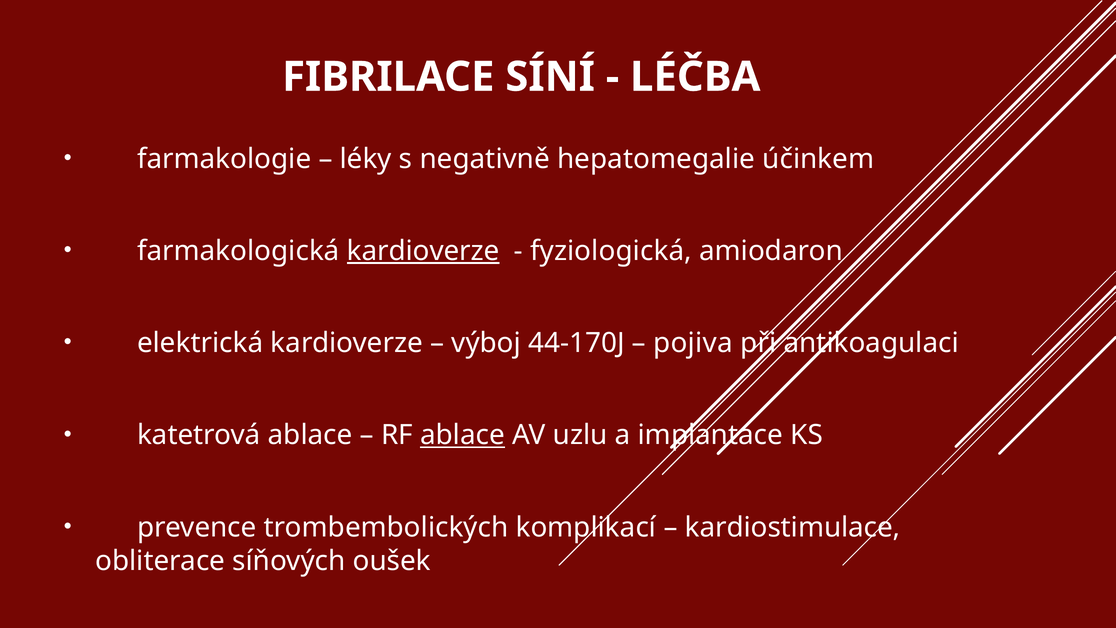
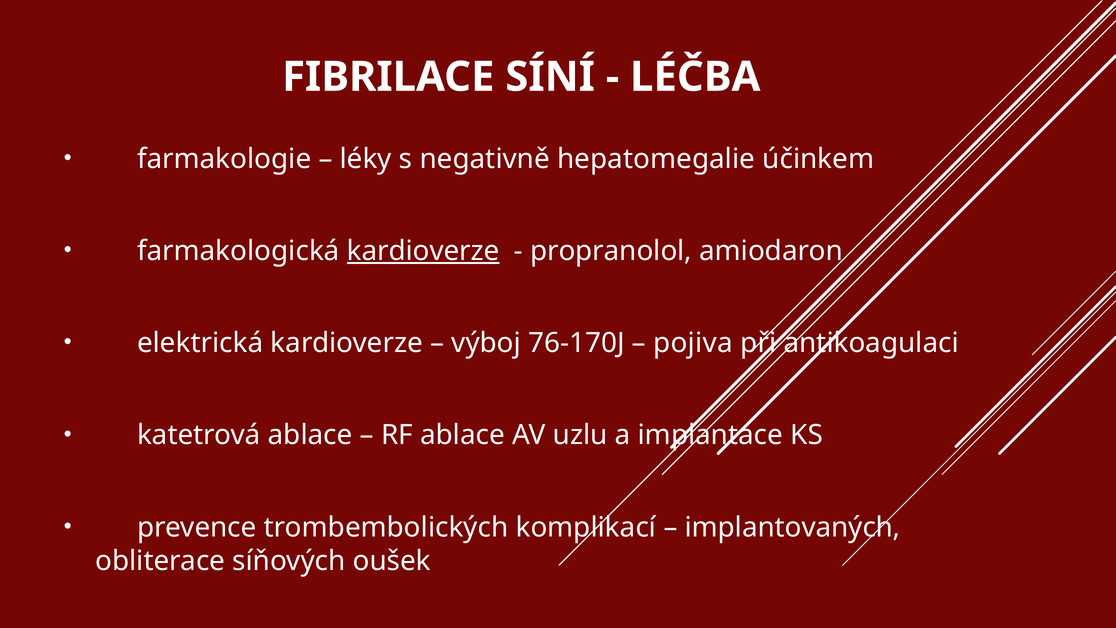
fyziologická: fyziologická -> propranolol
44-170J: 44-170J -> 76-170J
ablace at (462, 435) underline: present -> none
kardiostimulace: kardiostimulace -> implantovaných
